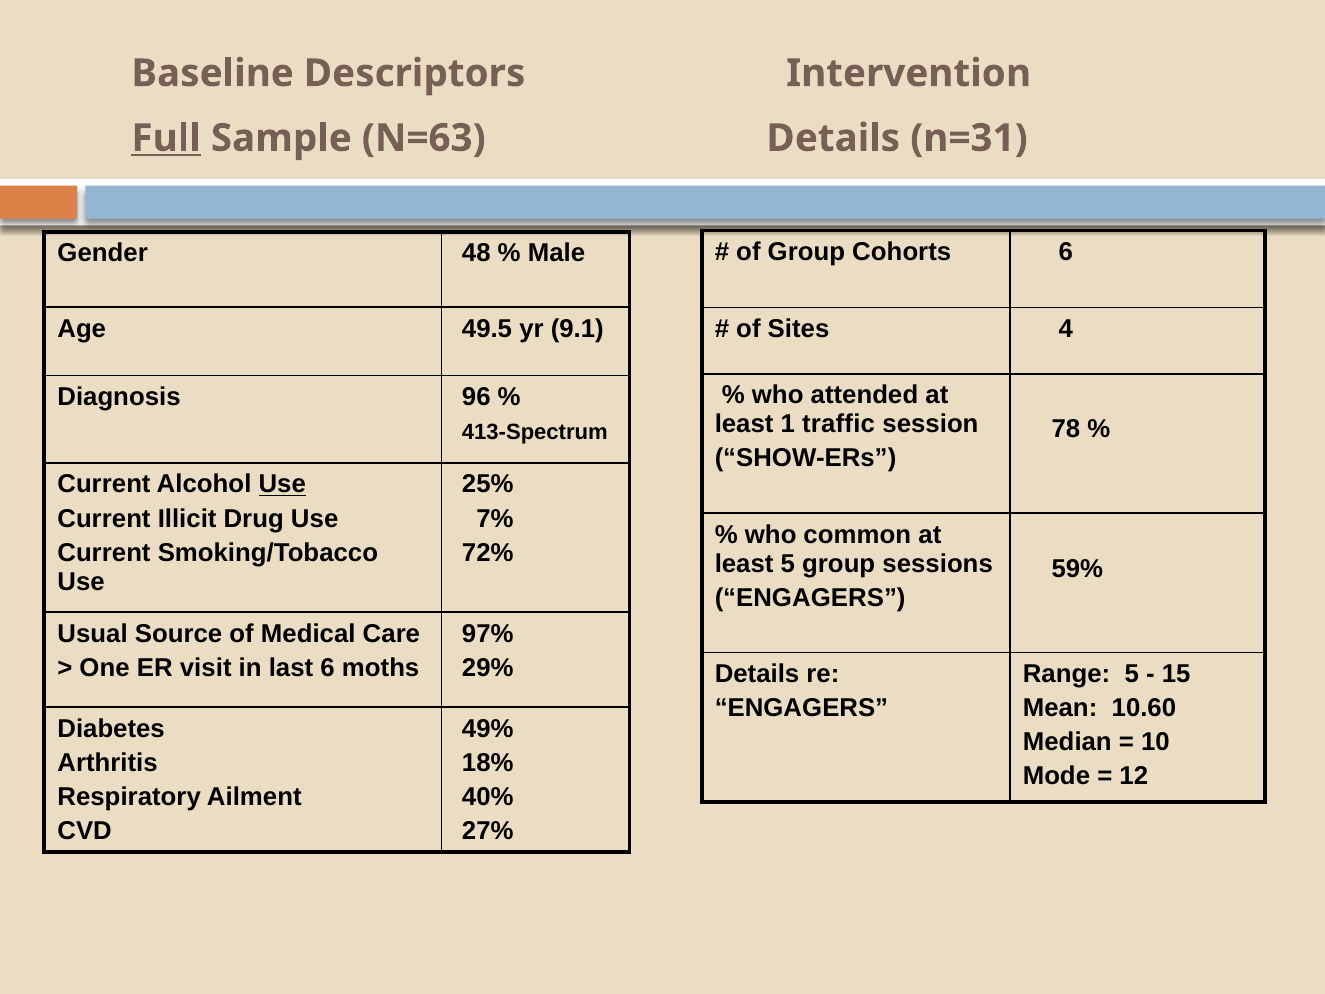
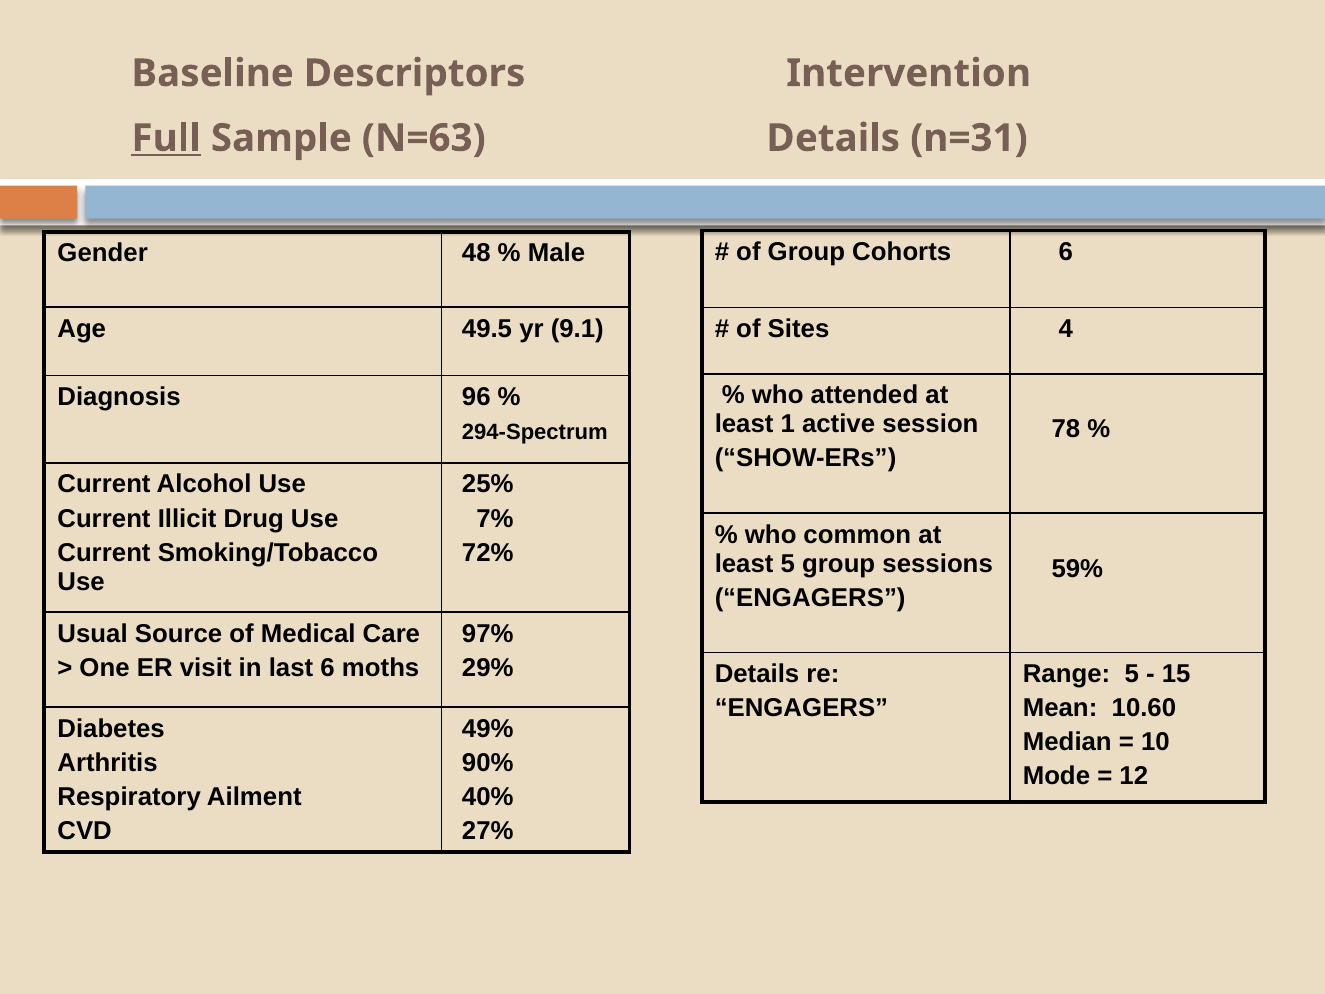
traffic: traffic -> active
413-Spectrum: 413-Spectrum -> 294-Spectrum
Use at (282, 484) underline: present -> none
18%: 18% -> 90%
